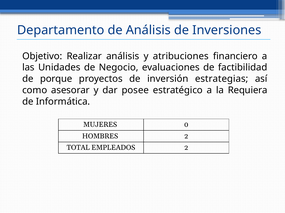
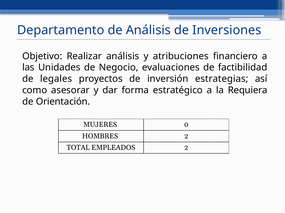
porque: porque -> legales
posee: posee -> forma
Informática: Informática -> Orientación
